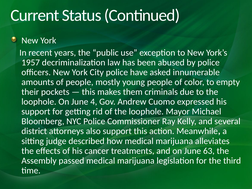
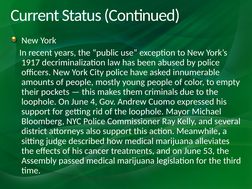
1957: 1957 -> 1917
63: 63 -> 53
